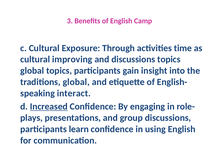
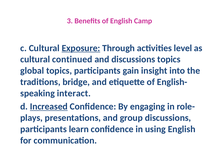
Exposure underline: none -> present
time: time -> level
improving: improving -> continued
traditions global: global -> bridge
